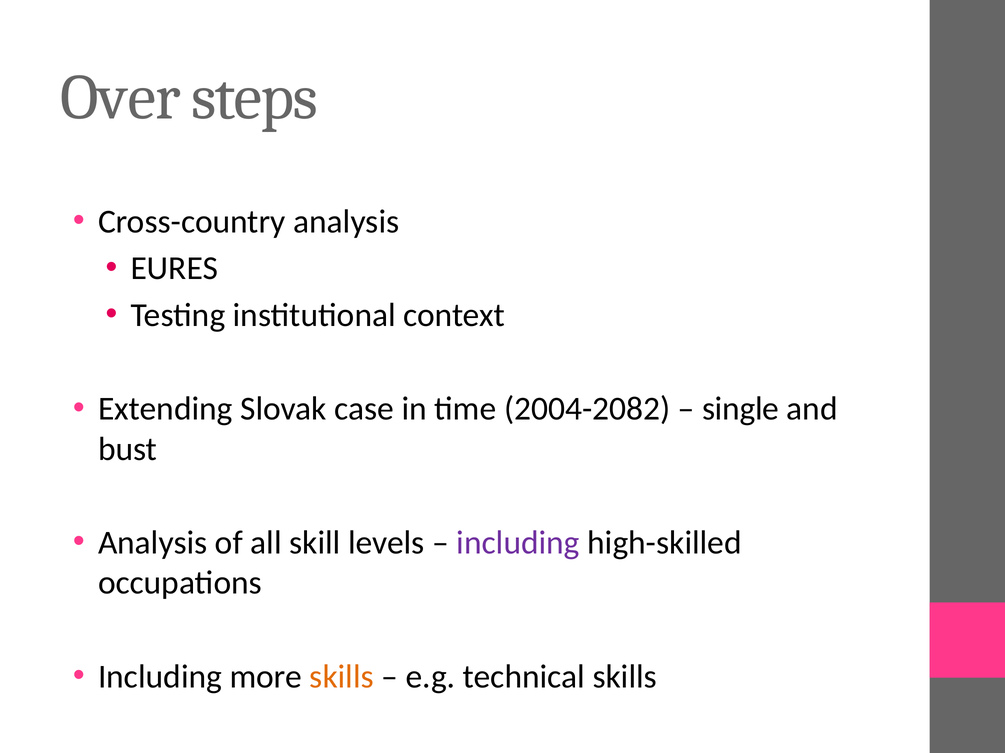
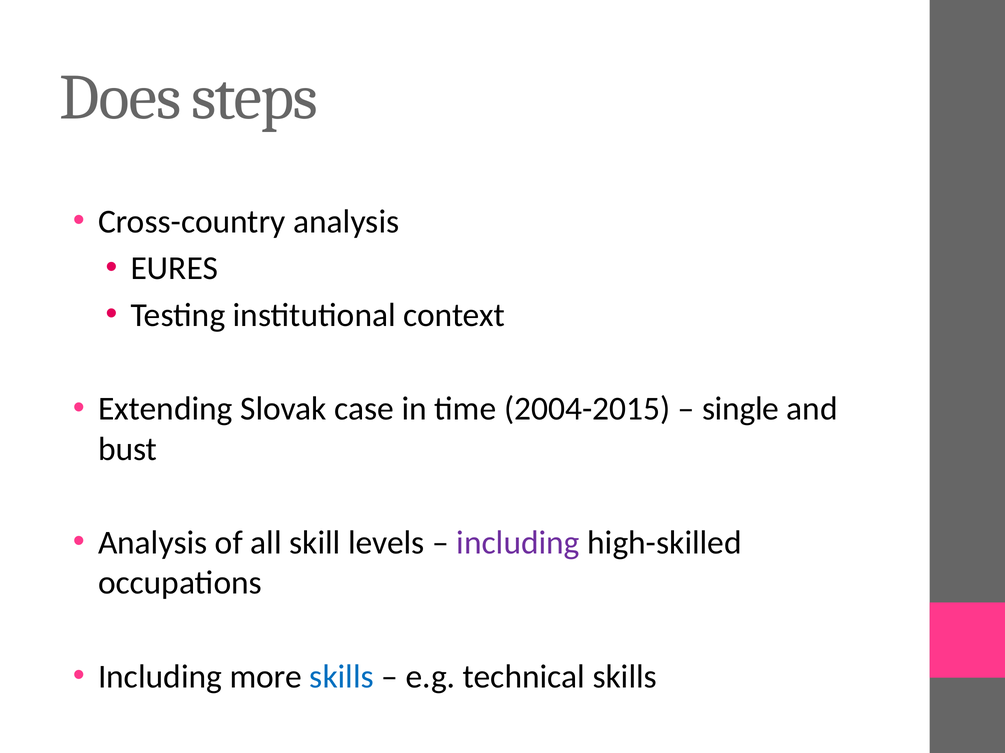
Over: Over -> Does
2004-2082: 2004-2082 -> 2004-2015
skills at (342, 677) colour: orange -> blue
